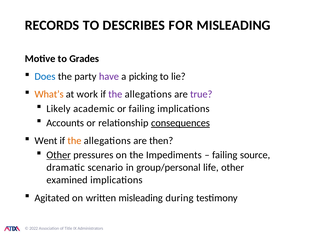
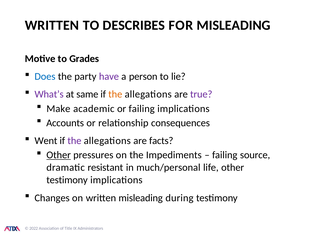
RECORDS at (52, 25): RECORDS -> WRITTEN
picking: picking -> person
What’s colour: orange -> purple
work: work -> same
the at (115, 94) colour: purple -> orange
Likely: Likely -> Make
consequences underline: present -> none
the at (74, 141) colour: orange -> purple
then: then -> facts
scenario: scenario -> resistant
group/personal: group/personal -> much/personal
examined at (67, 180): examined -> testimony
Agitated: Agitated -> Changes
